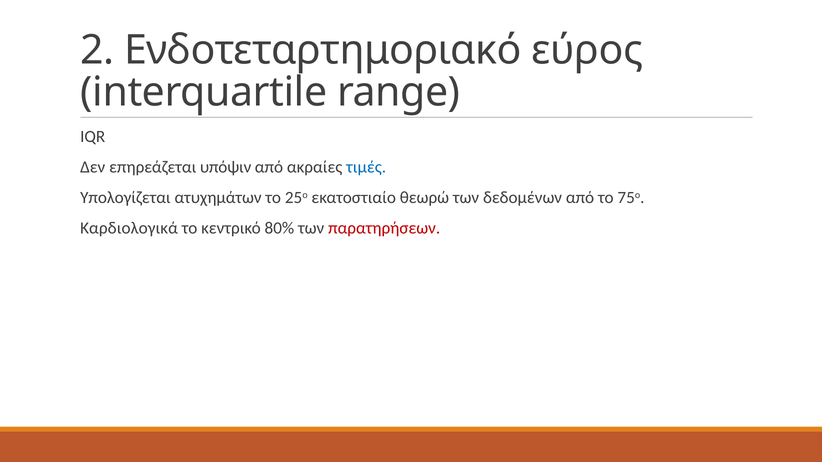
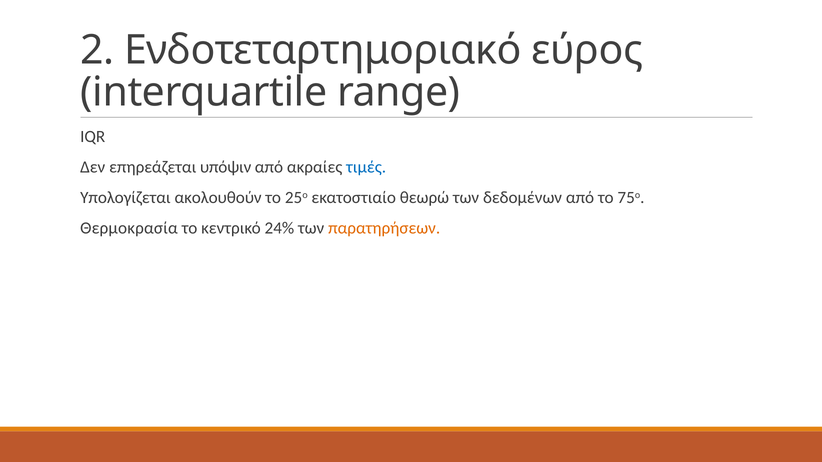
ατυχημάτων: ατυχημάτων -> ακολουθούν
Καρδιολογικά: Καρδιολογικά -> Θερμοκρασία
80%: 80% -> 24%
παρατηρήσεων colour: red -> orange
